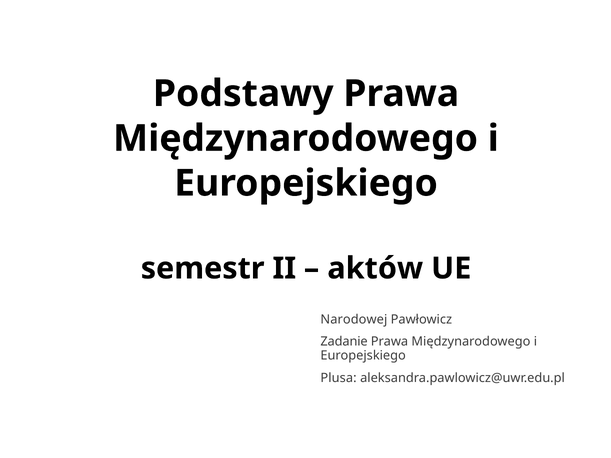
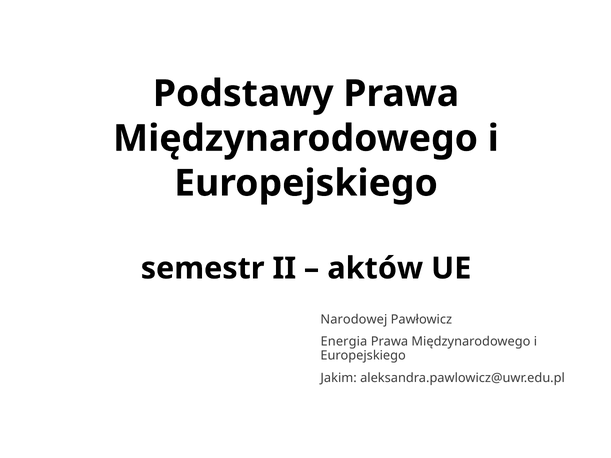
Zadanie: Zadanie -> Energia
Plusa: Plusa -> Jakim
